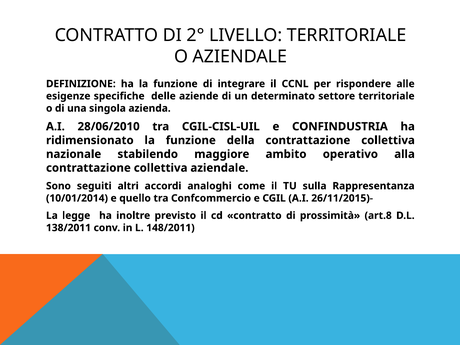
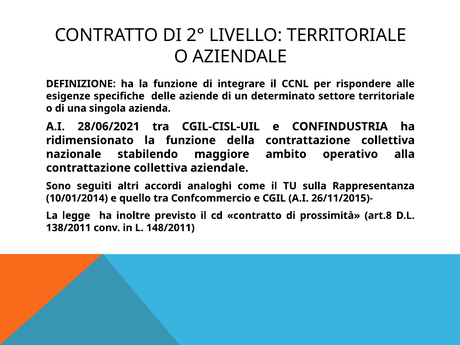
28/06/2010: 28/06/2010 -> 28/06/2021
